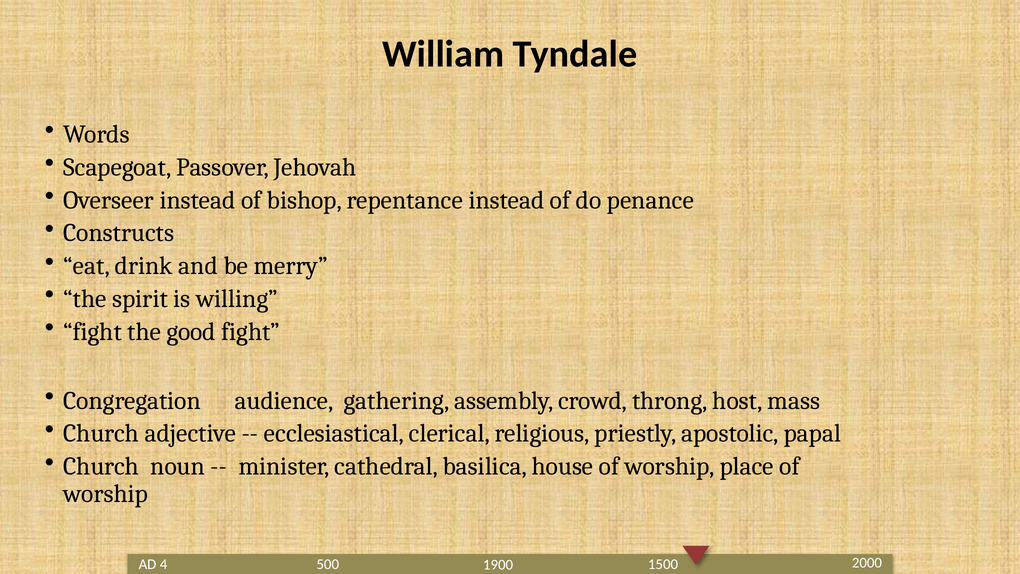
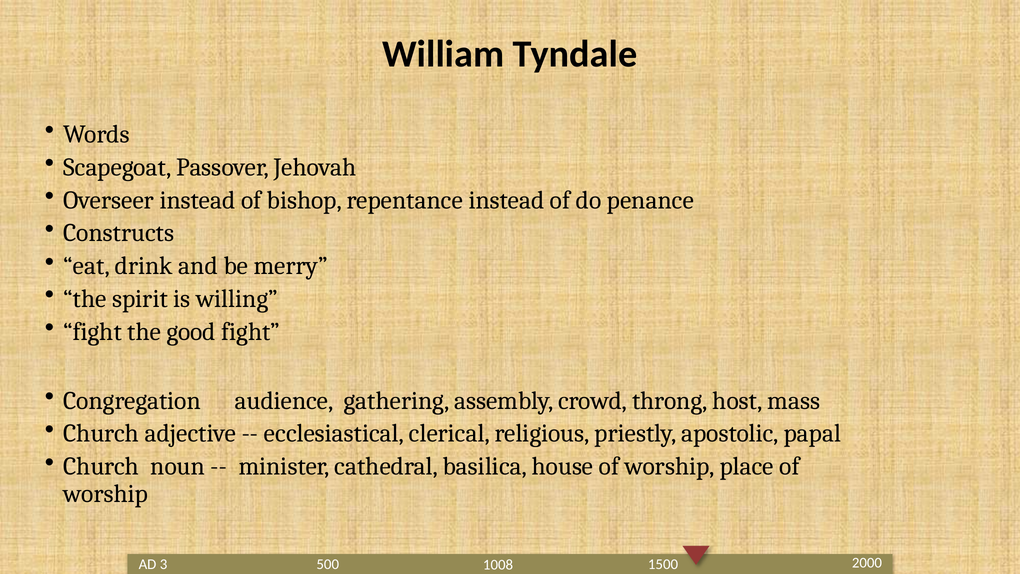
4: 4 -> 3
1900: 1900 -> 1008
